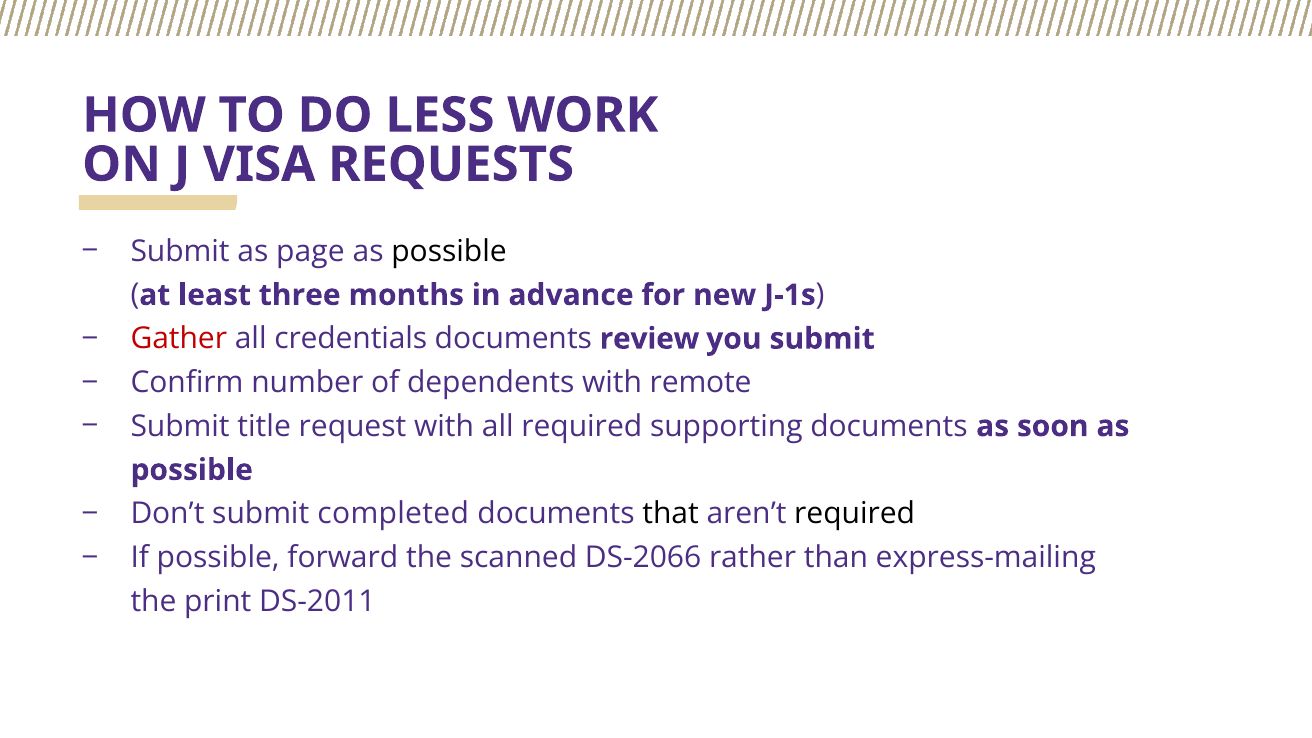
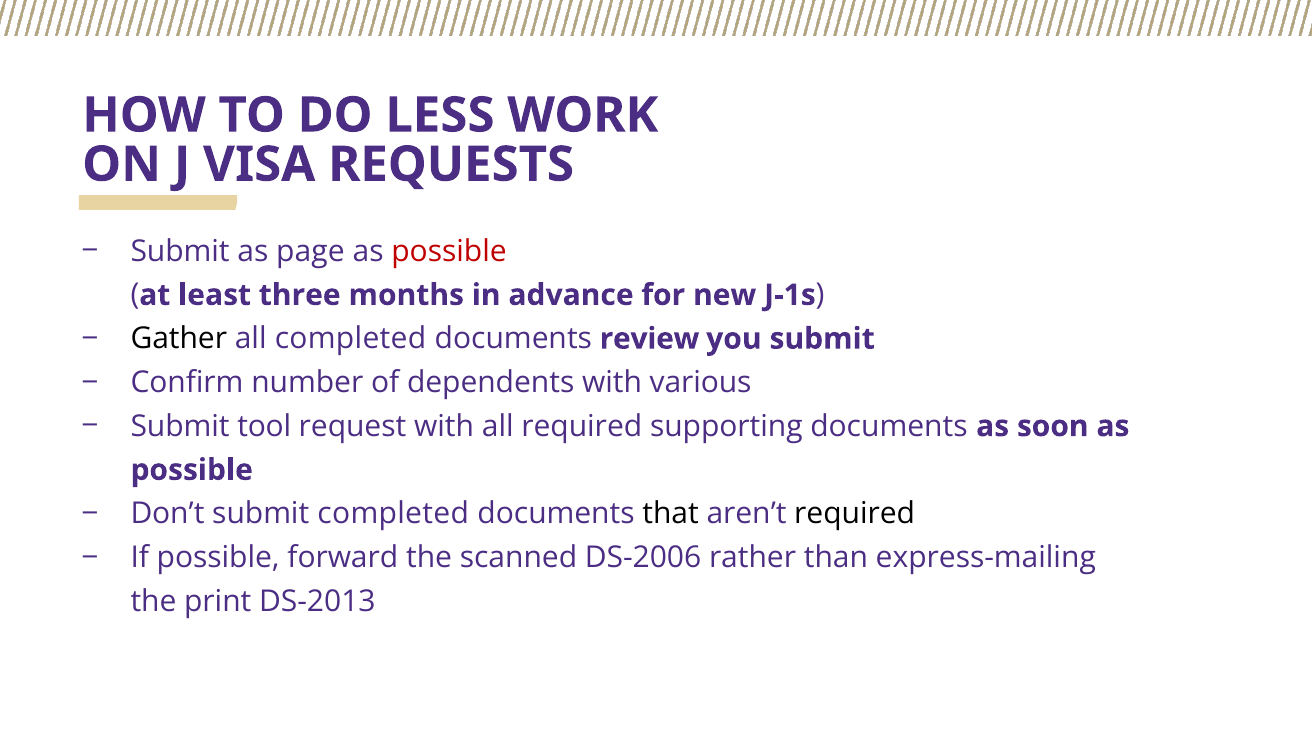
possible at (449, 251) colour: black -> red
Gather colour: red -> black
all credentials: credentials -> completed
remote: remote -> various
title: title -> tool
DS-2066: DS-2066 -> DS-2006
DS-2011: DS-2011 -> DS-2013
